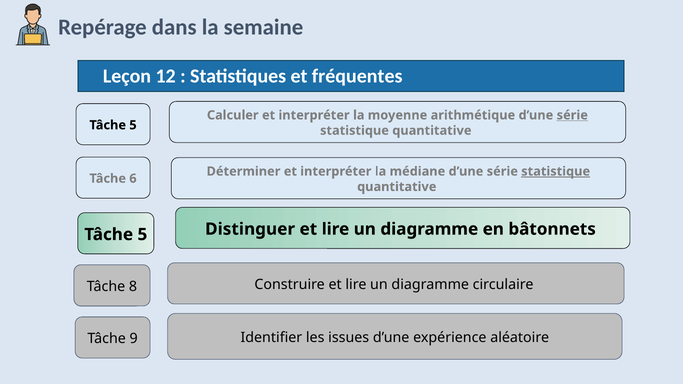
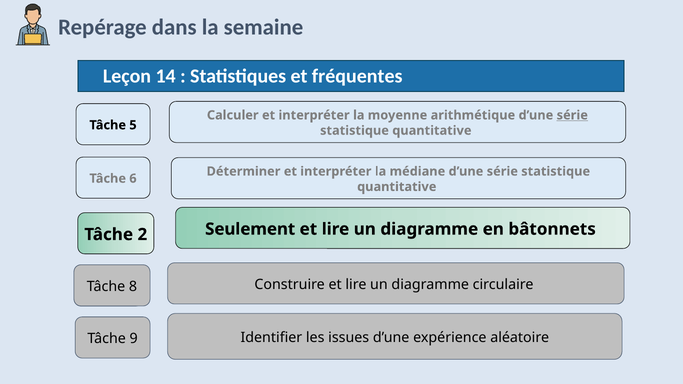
12: 12 -> 14
statistique at (556, 171) underline: present -> none
Distinguer: Distinguer -> Seulement
5 at (142, 235): 5 -> 2
